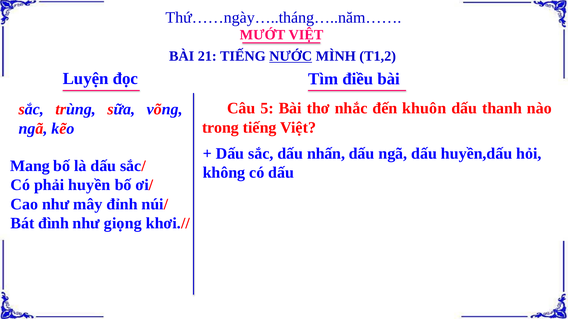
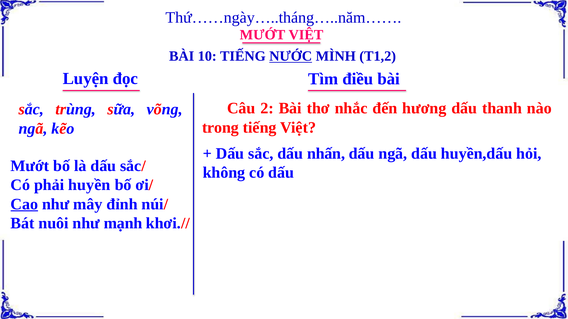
21: 21 -> 10
5: 5 -> 2
khuôn: khuôn -> hương
Mang at (30, 166): Mang -> Mướt
Cao underline: none -> present
đình: đình -> nuôi
giọng: giọng -> mạnh
